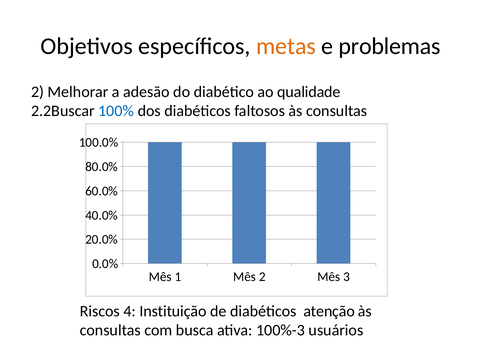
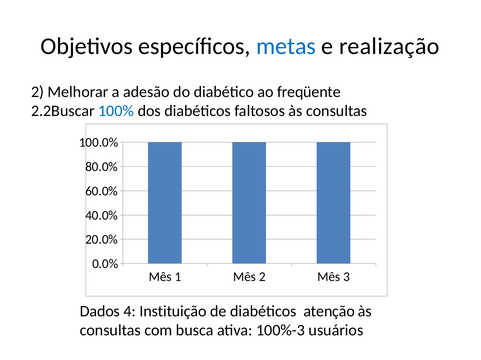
metas colour: orange -> blue
problemas: problemas -> realização
qualidade: qualidade -> freqüente
Riscos: Riscos -> Dados
